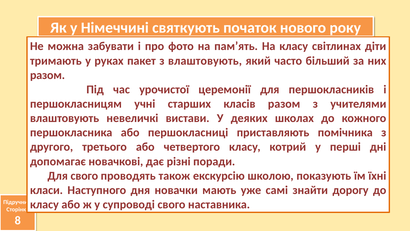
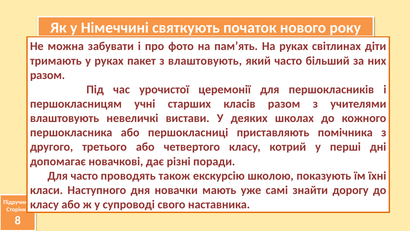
На класу: класу -> руках
Для свого: свого -> часто
